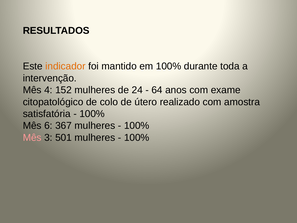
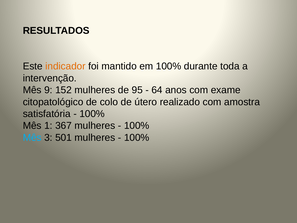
4: 4 -> 9
24: 24 -> 95
6: 6 -> 1
Mês at (32, 137) colour: pink -> light blue
